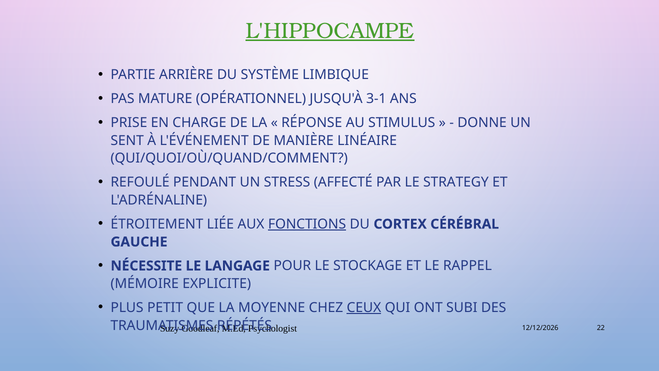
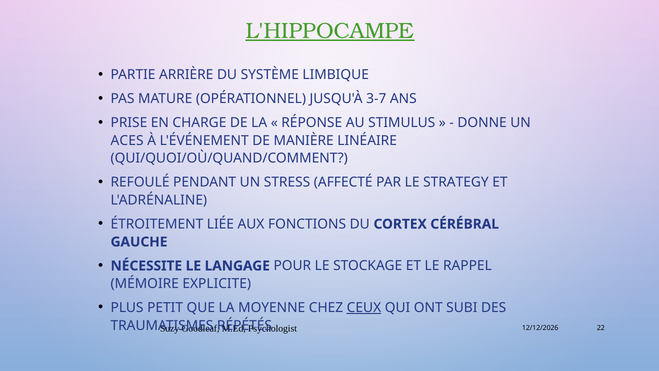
3-1: 3-1 -> 3-7
SENT: SENT -> ACES
FONCTIONS underline: present -> none
